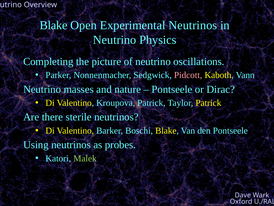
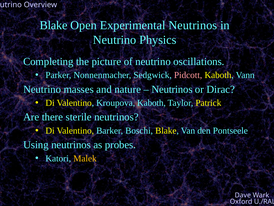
Pontseele at (172, 89): Pontseele -> Neutrinos
Kroupova Patrick: Patrick -> Kaboth
Malek colour: light green -> yellow
